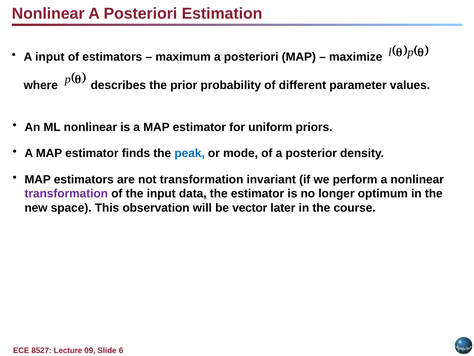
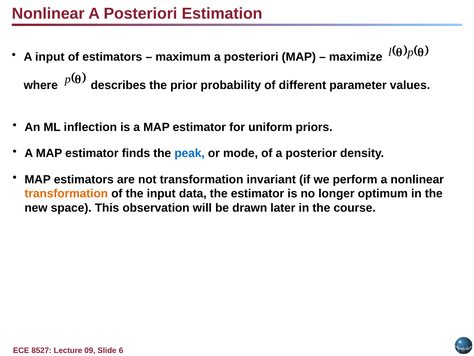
ML nonlinear: nonlinear -> inflection
transformation at (66, 193) colour: purple -> orange
vector: vector -> drawn
